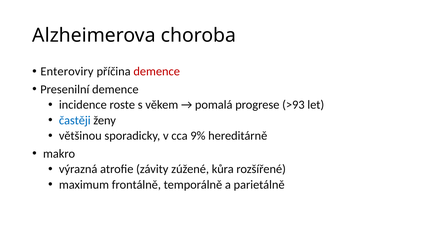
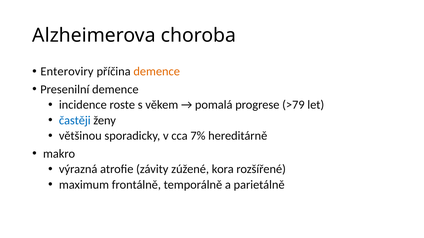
demence at (157, 72) colour: red -> orange
>93: >93 -> >79
9%: 9% -> 7%
kůra: kůra -> kora
